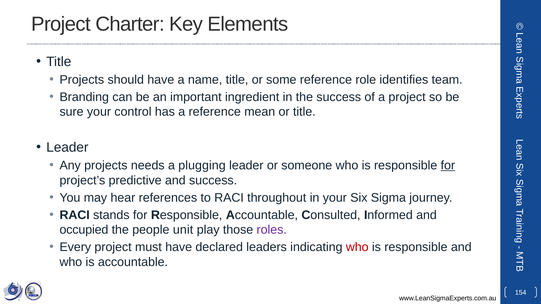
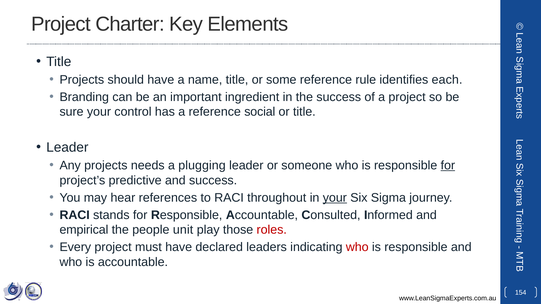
role: role -> rule
team: team -> each
mean: mean -> social
your at (335, 198) underline: none -> present
occupied: occupied -> empirical
roles colour: purple -> red
